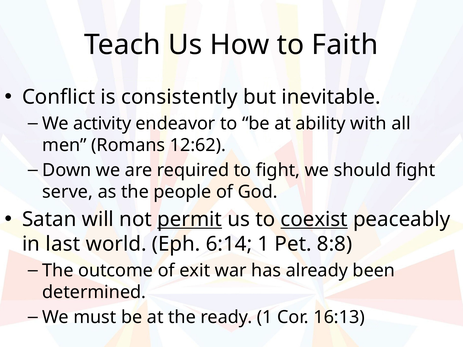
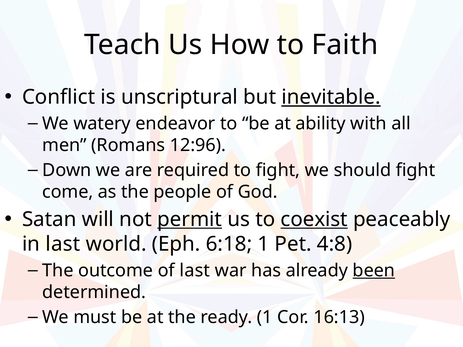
consistently: consistently -> unscriptural
inevitable underline: none -> present
activity: activity -> watery
12:62: 12:62 -> 12:96
serve: serve -> come
6:14: 6:14 -> 6:18
8:8: 8:8 -> 4:8
of exit: exit -> last
been underline: none -> present
